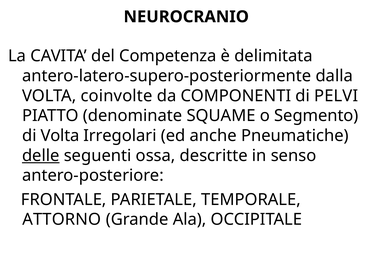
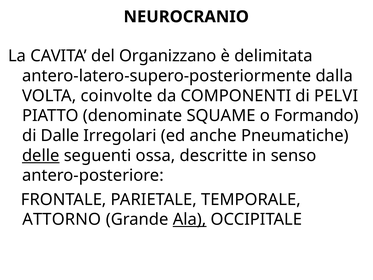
Competenza: Competenza -> Organizzano
Segmento: Segmento -> Formando
di Volta: Volta -> Dalle
Ala underline: none -> present
